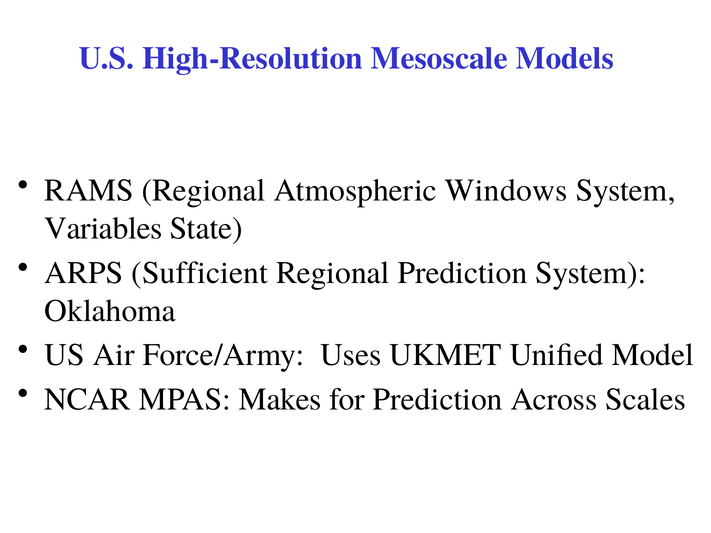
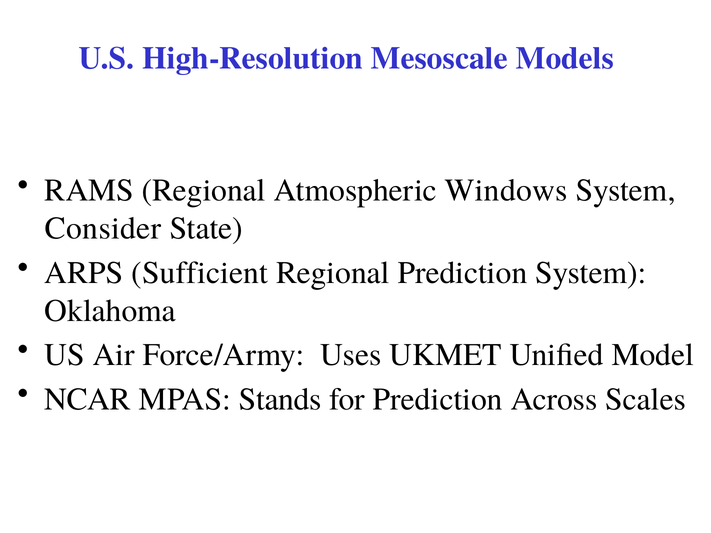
Variables: Variables -> Consider
Makes: Makes -> Stands
